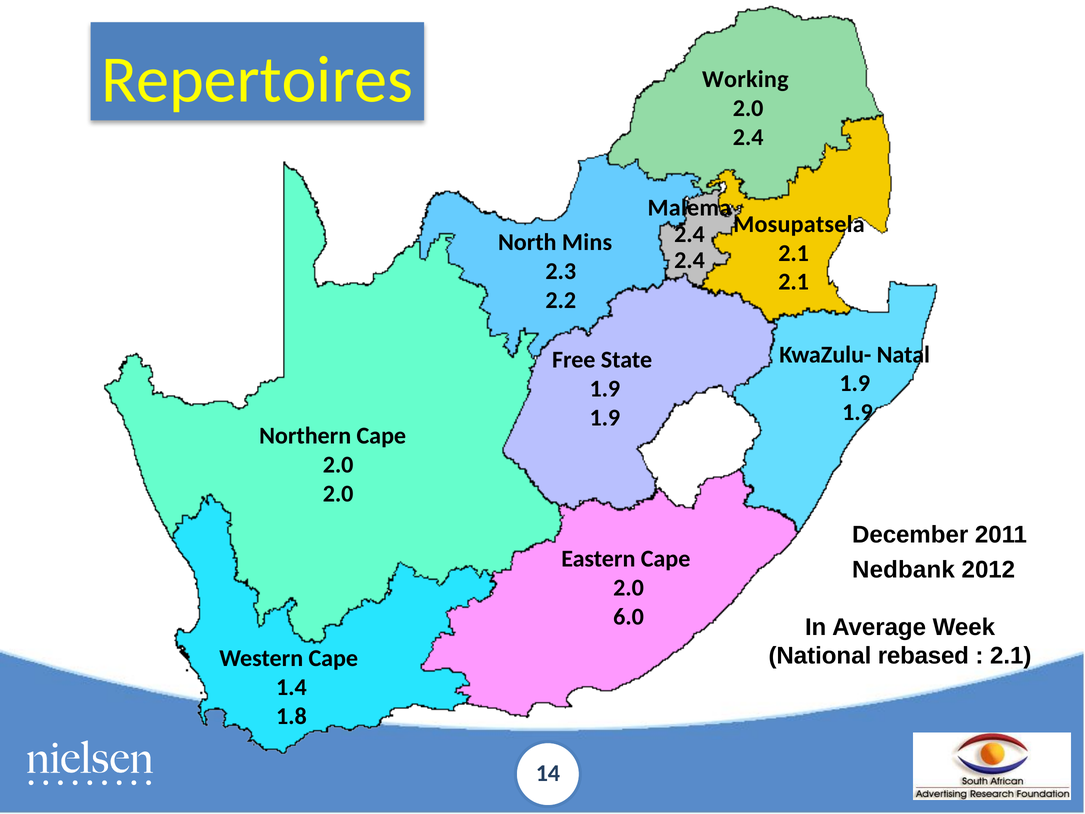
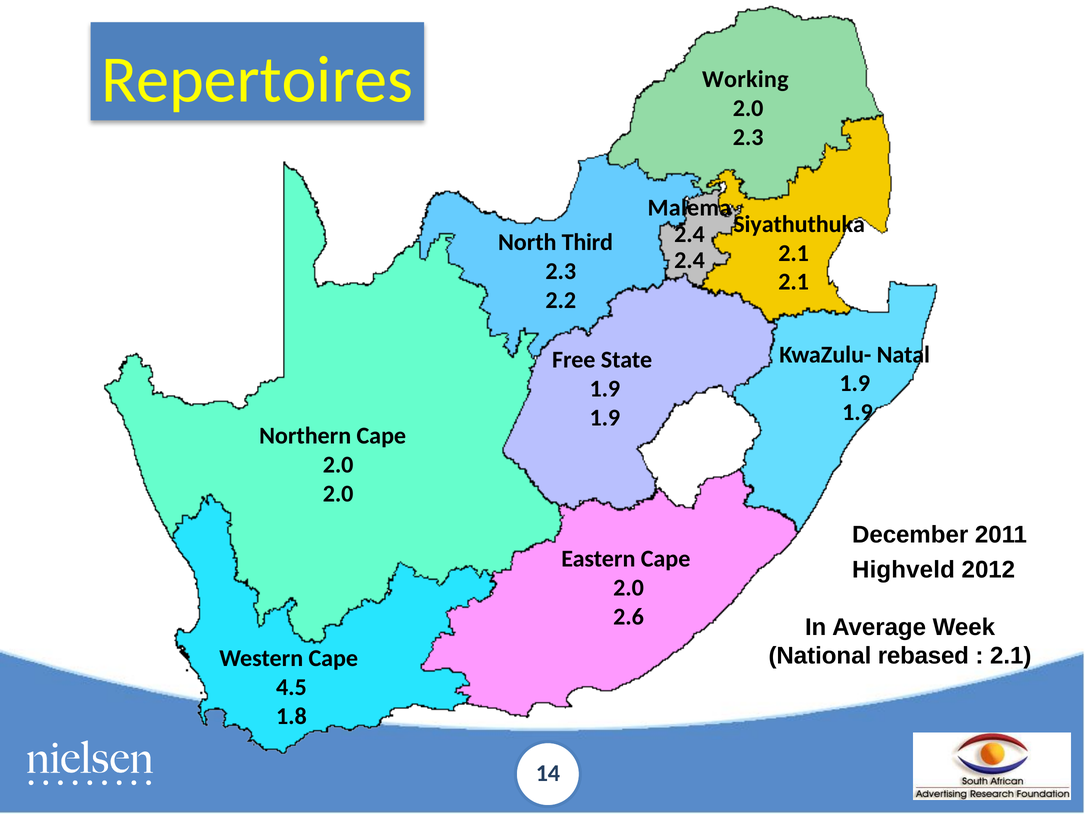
2.4 at (748, 137): 2.4 -> 2.3
Mosupatsela: Mosupatsela -> Siyathuthuka
Mins: Mins -> Third
Nedbank: Nedbank -> Highveld
6.0: 6.0 -> 2.6
1.4: 1.4 -> 4.5
